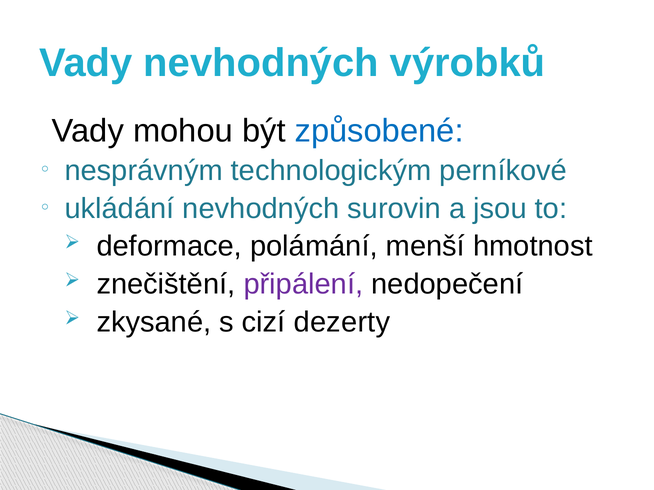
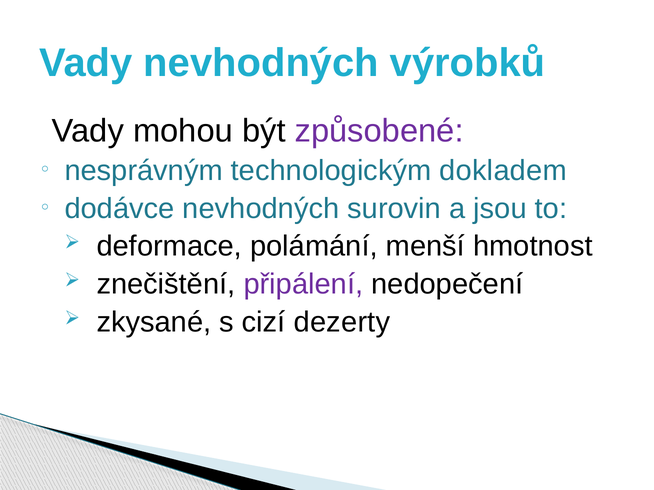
způsobené colour: blue -> purple
perníkové: perníkové -> dokladem
ukládání: ukládání -> dodávce
